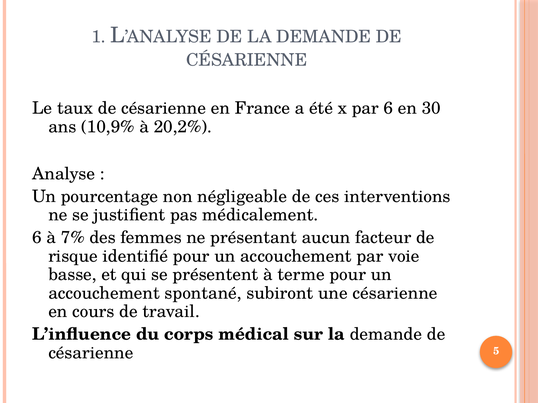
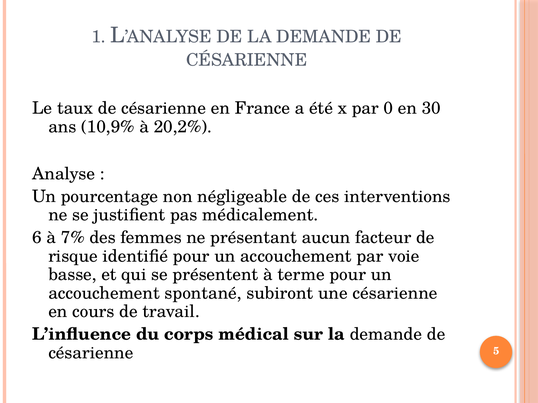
par 6: 6 -> 0
